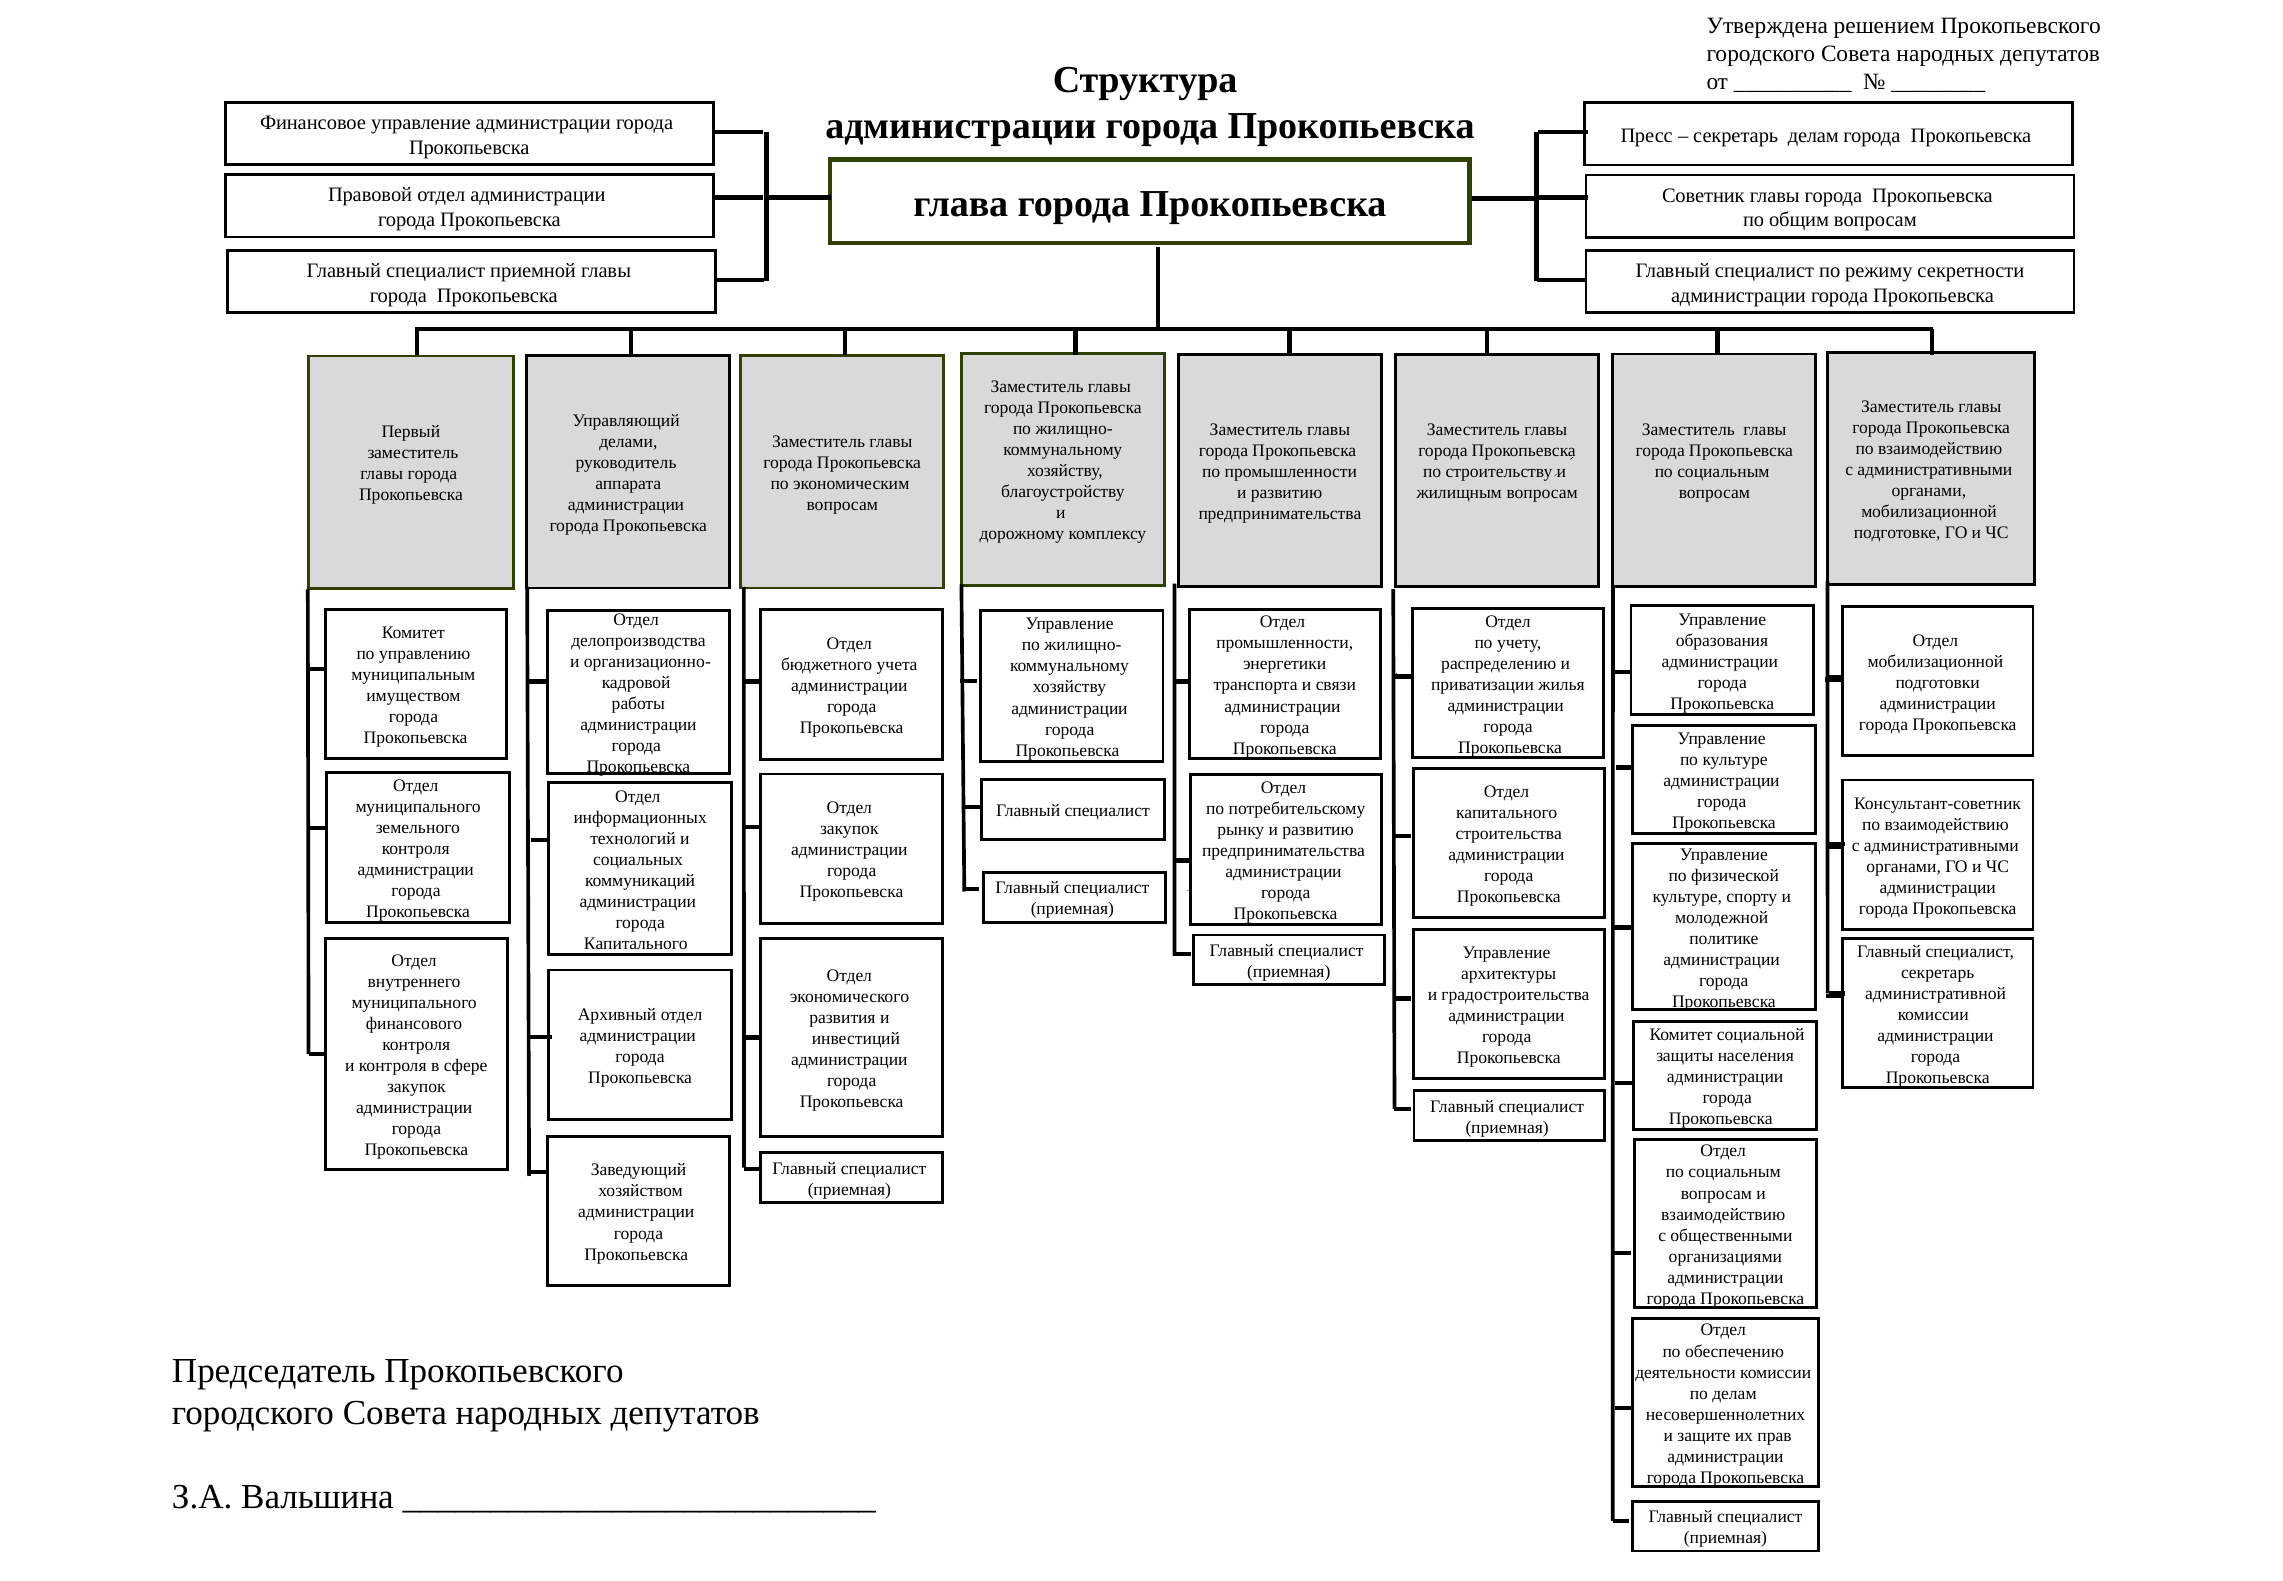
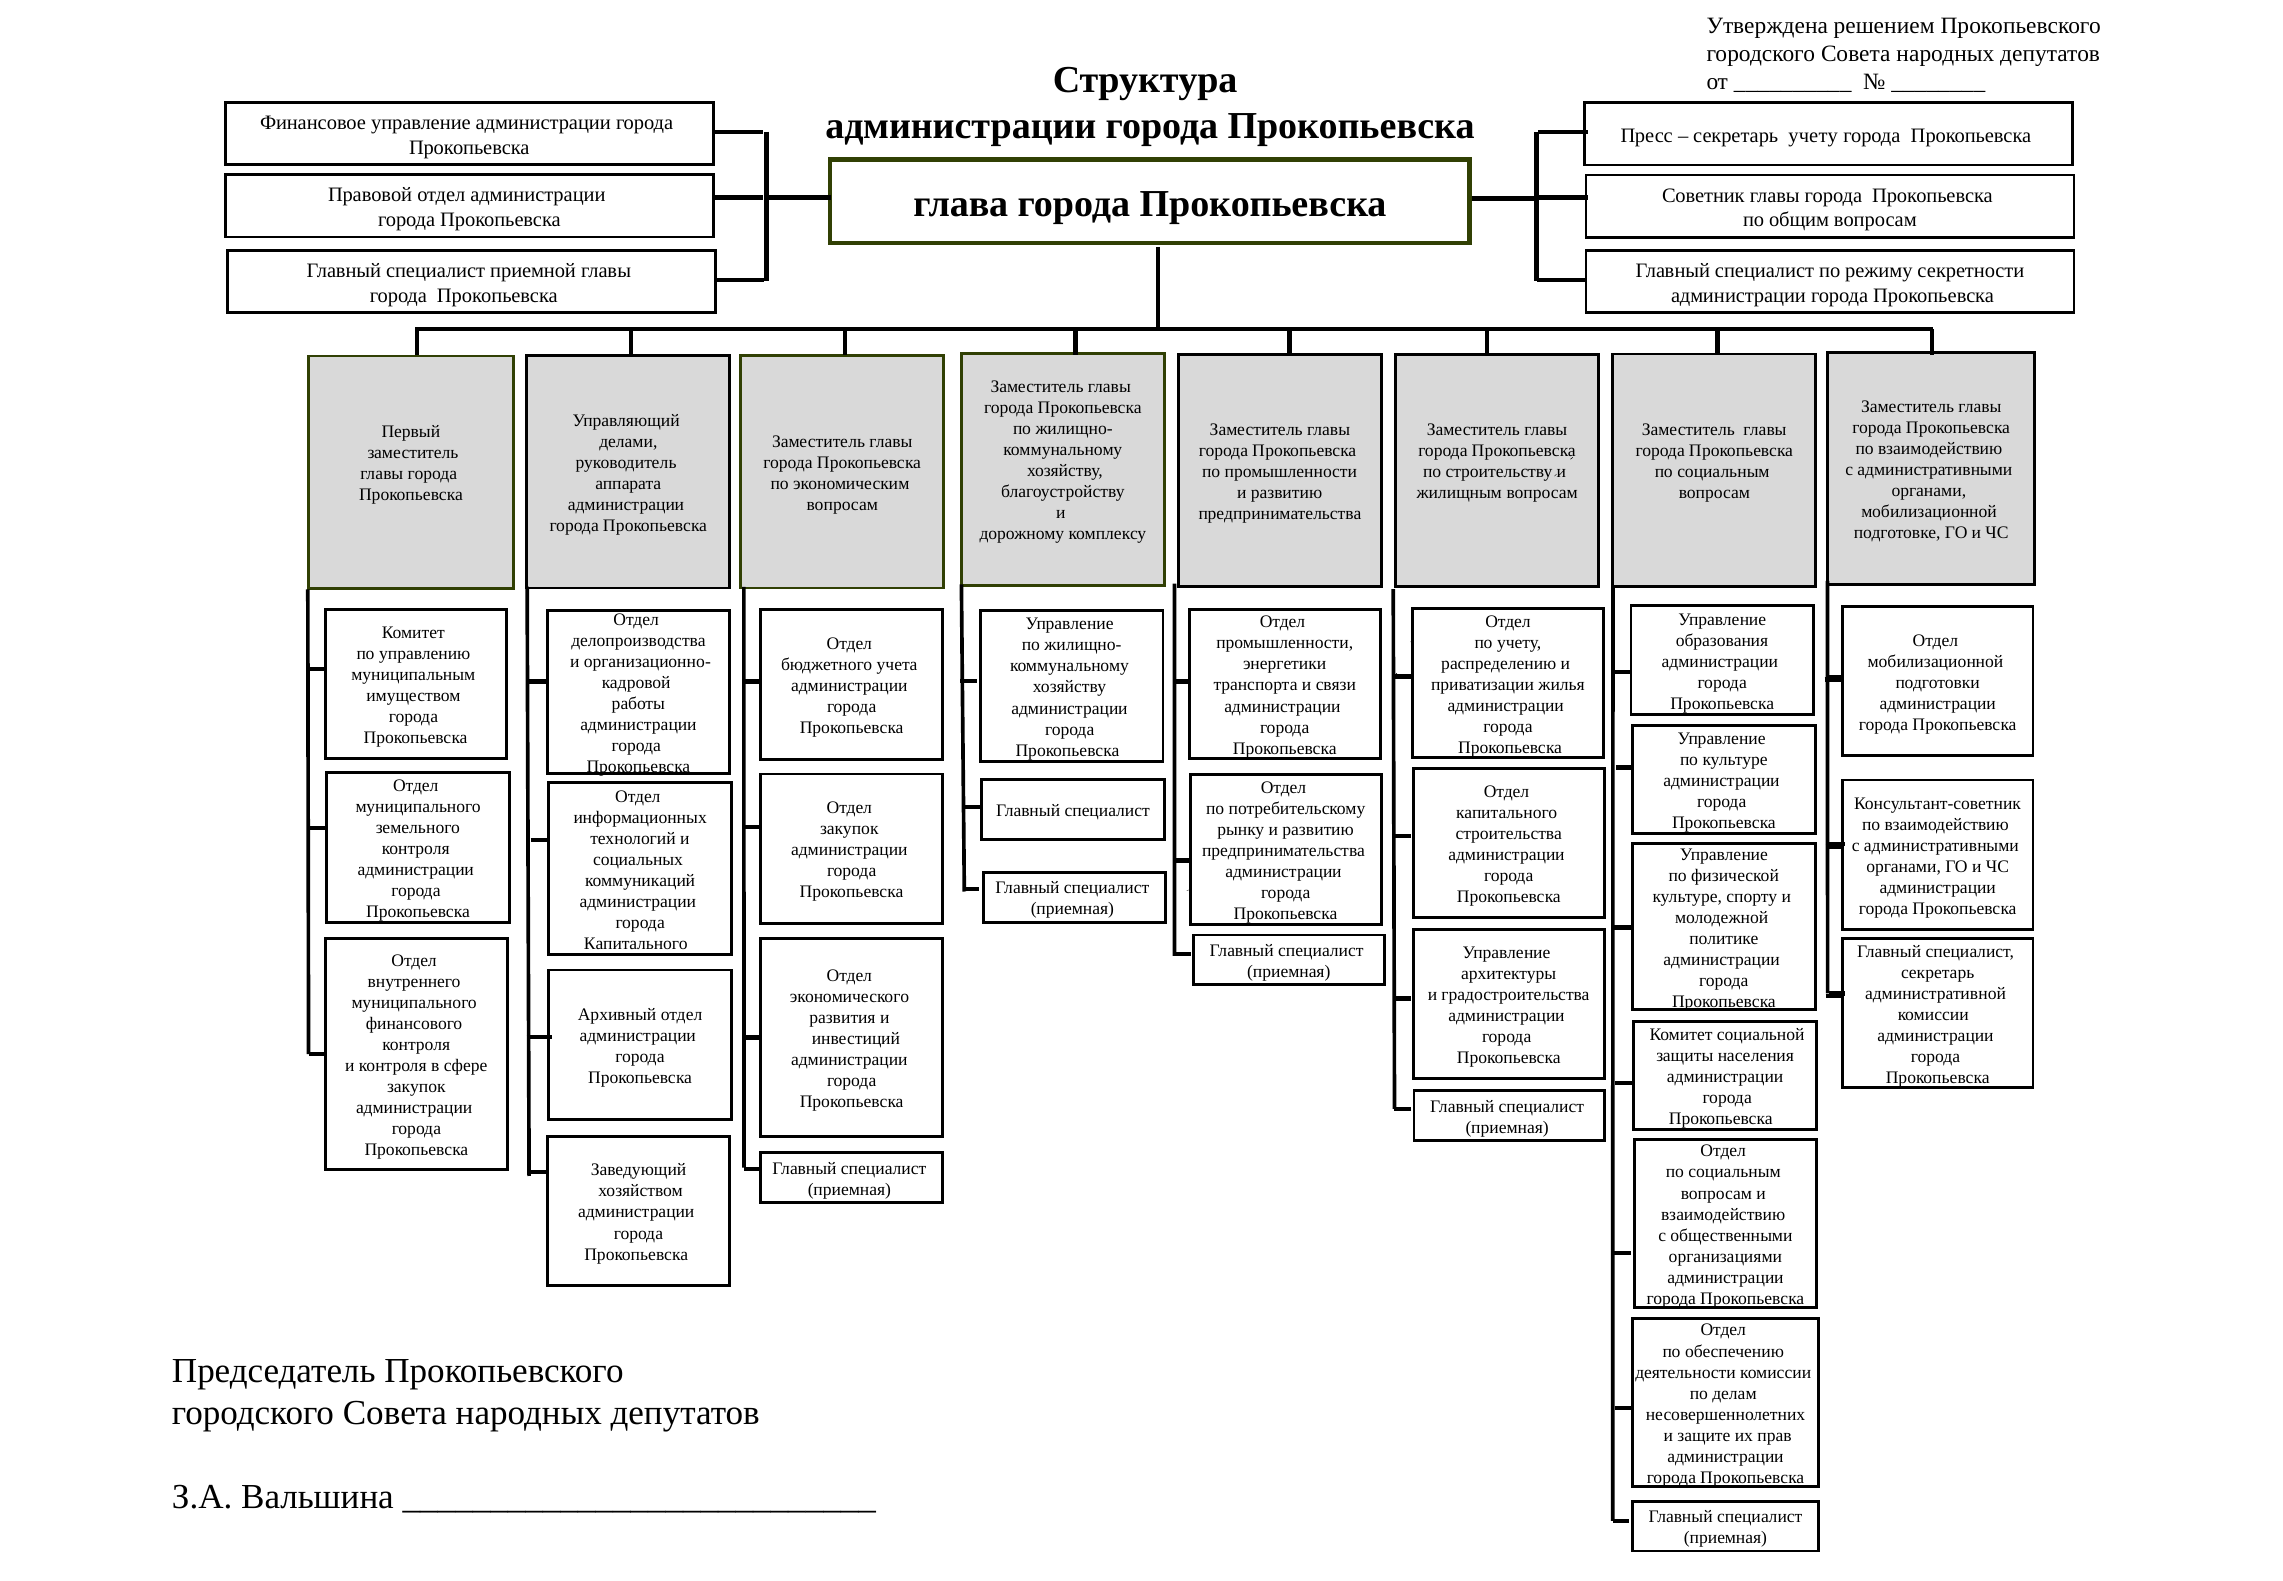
секретарь делам: делам -> учету
